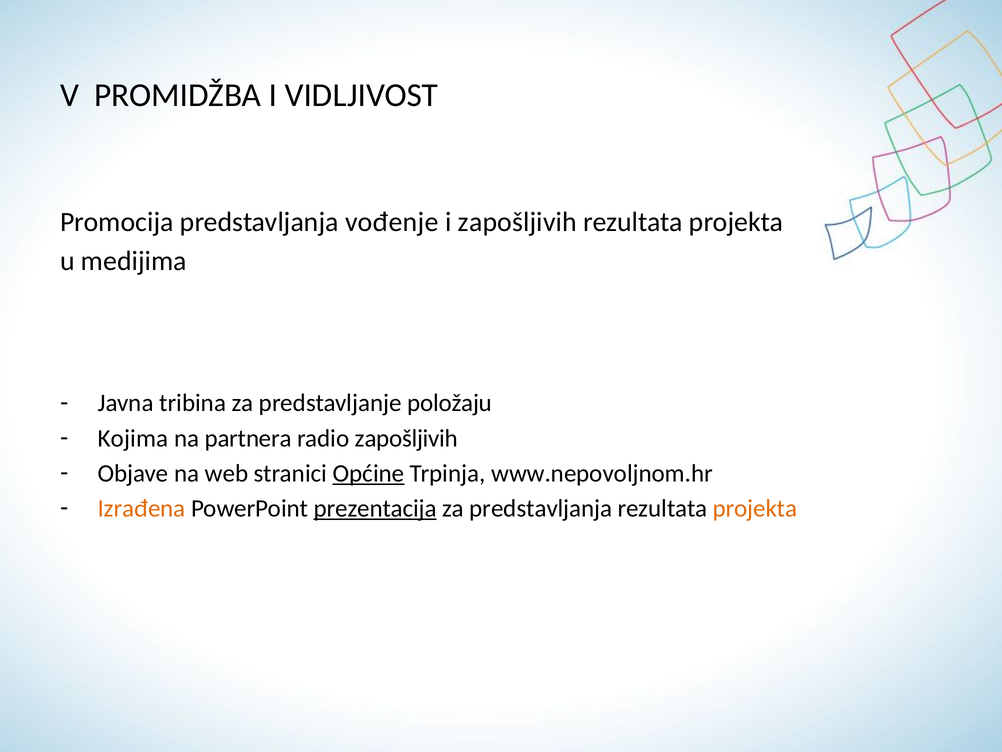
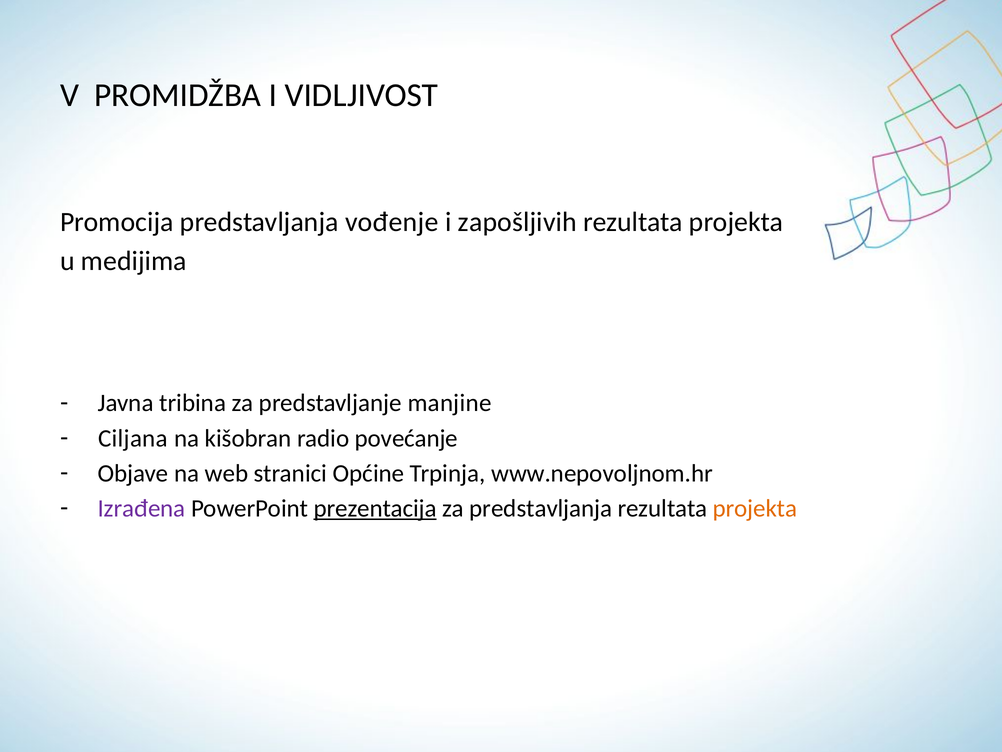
položaju: položaju -> manjine
Kojima: Kojima -> Ciljana
partnera: partnera -> kišobran
radio zapošljivih: zapošljivih -> povećanje
Općine underline: present -> none
Izrađena colour: orange -> purple
